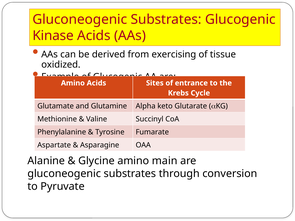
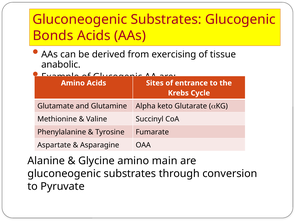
Kinase: Kinase -> Bonds
oxidized: oxidized -> anabolic
